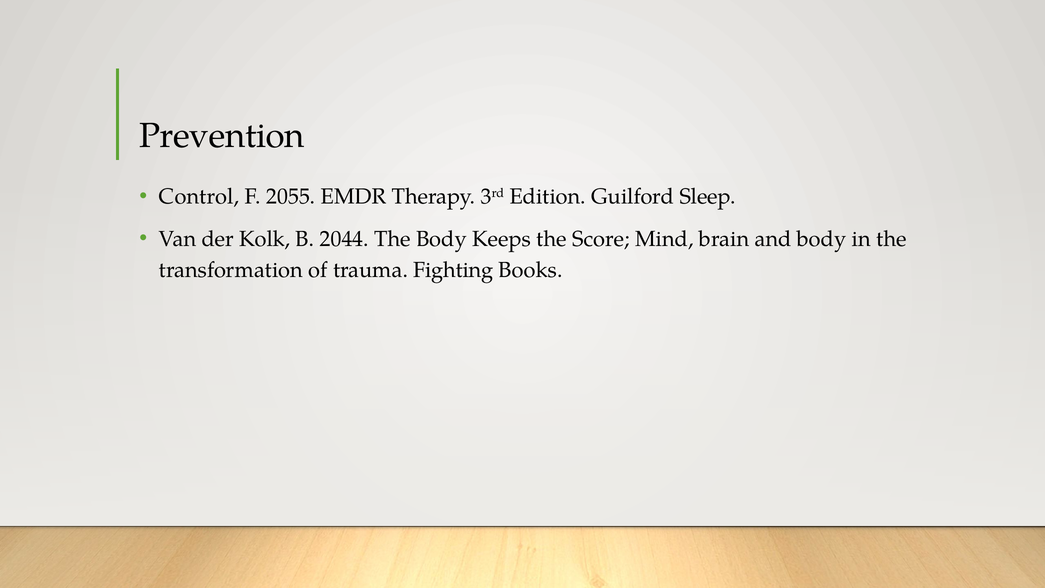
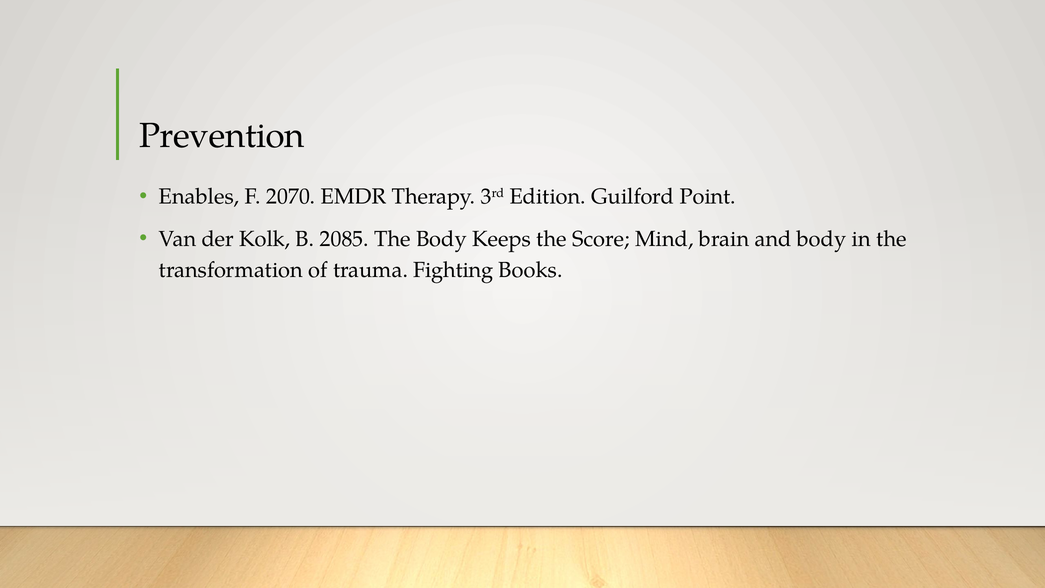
Control: Control -> Enables
2055: 2055 -> 2070
Sleep: Sleep -> Point
2044: 2044 -> 2085
